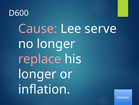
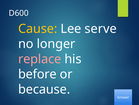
Cause colour: pink -> yellow
longer at (37, 74): longer -> before
inflation: inflation -> because
